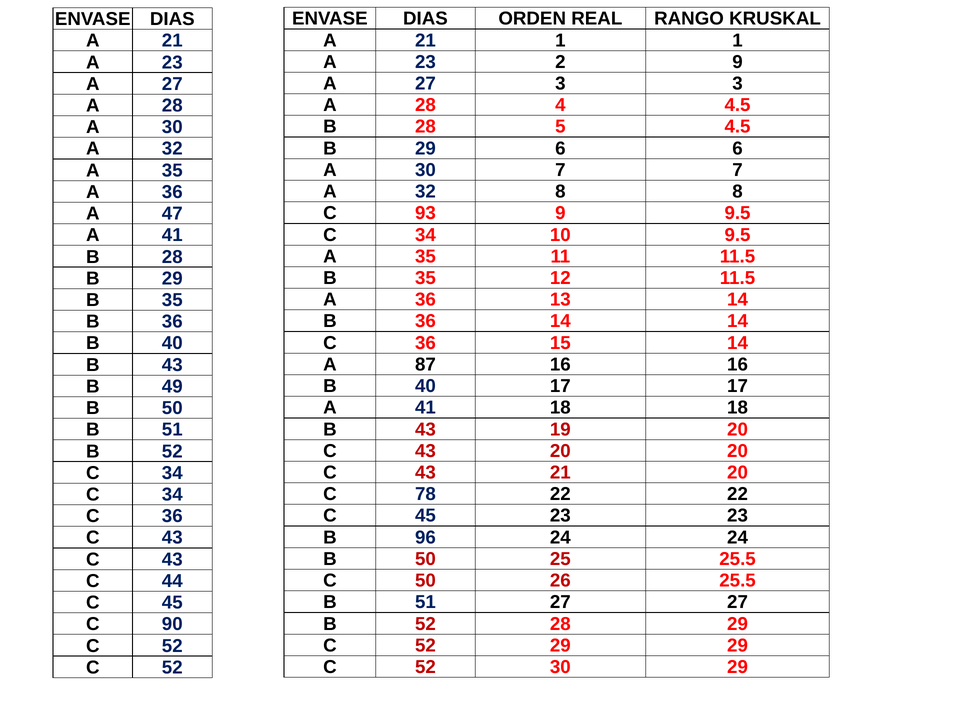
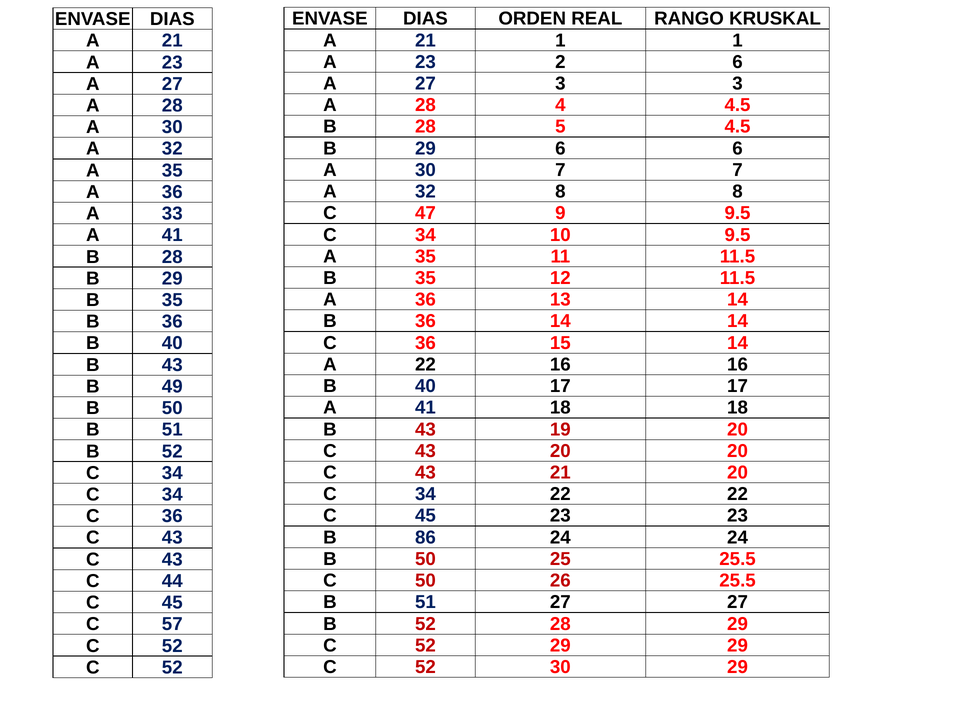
2 9: 9 -> 6
93: 93 -> 47
47: 47 -> 33
A 87: 87 -> 22
78 at (425, 495): 78 -> 34
96: 96 -> 86
90: 90 -> 57
